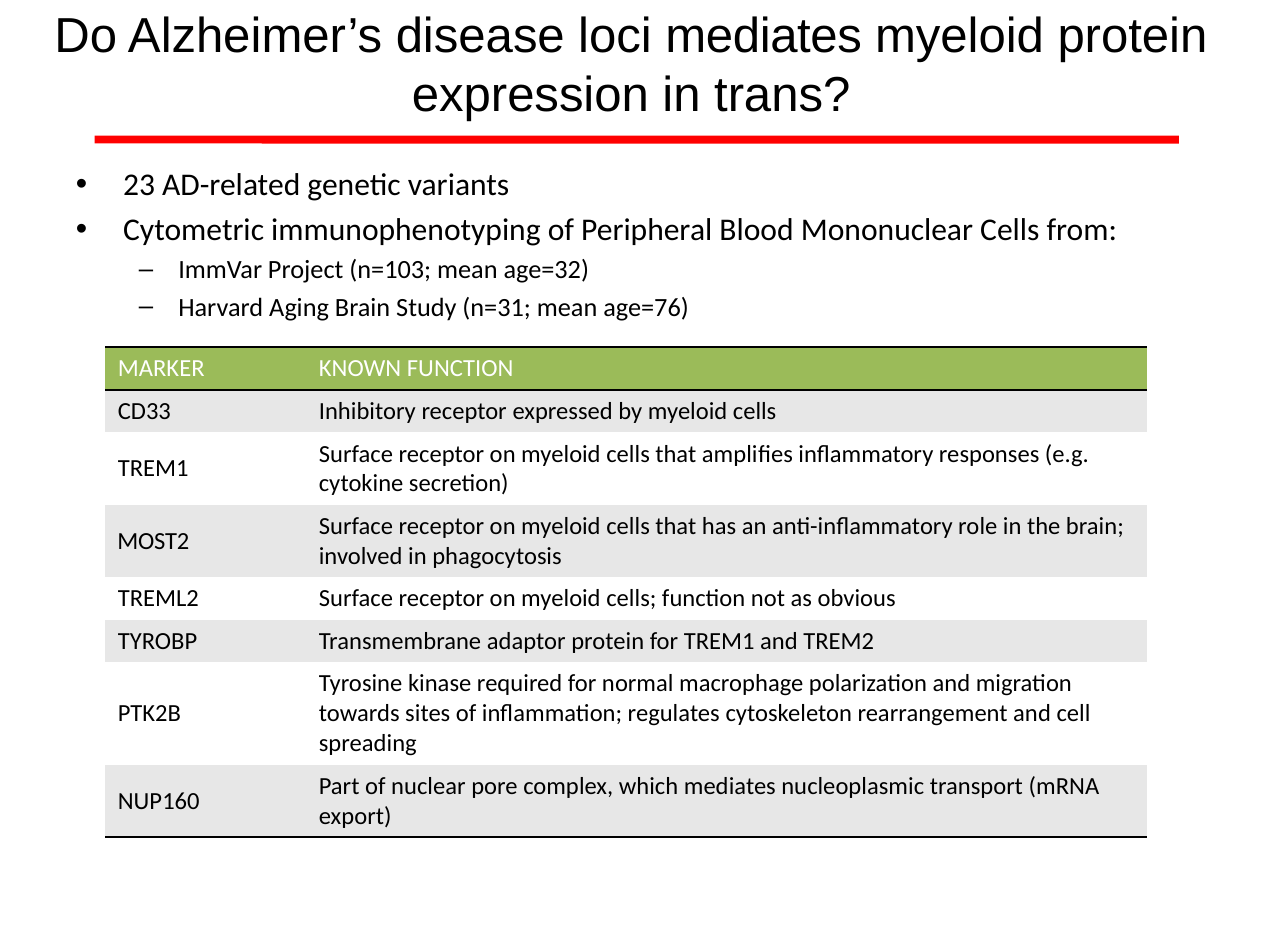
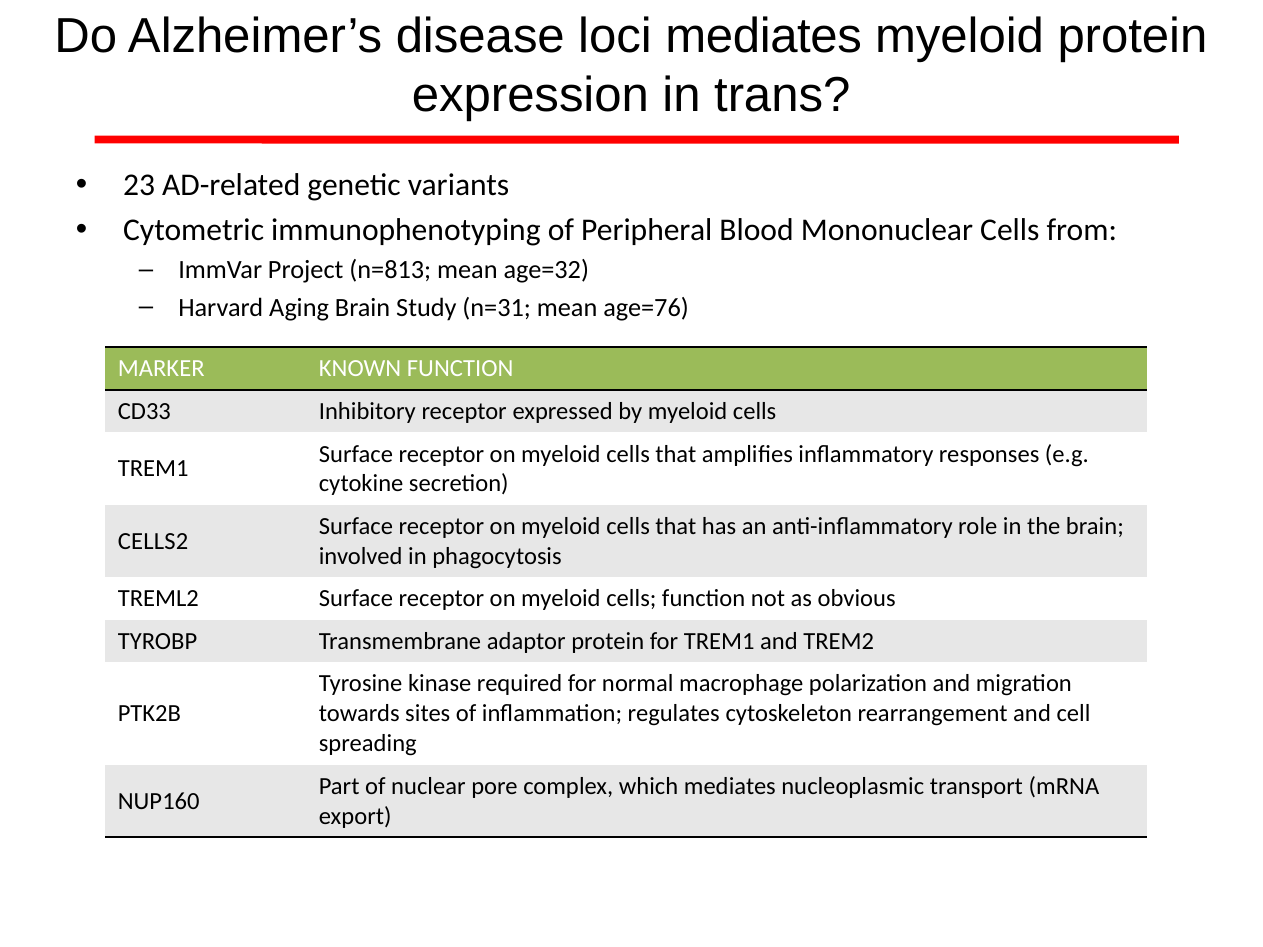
n=103: n=103 -> n=813
MOST2: MOST2 -> CELLS2
